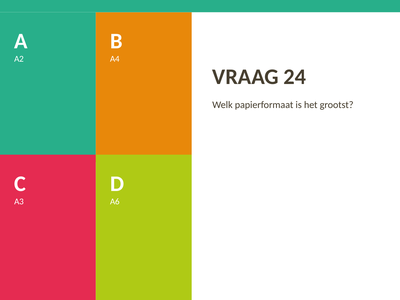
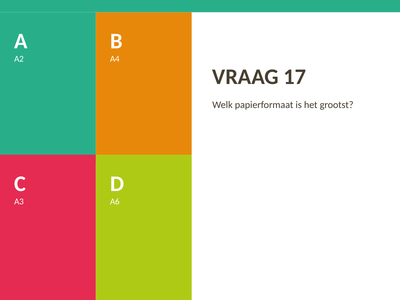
24: 24 -> 17
